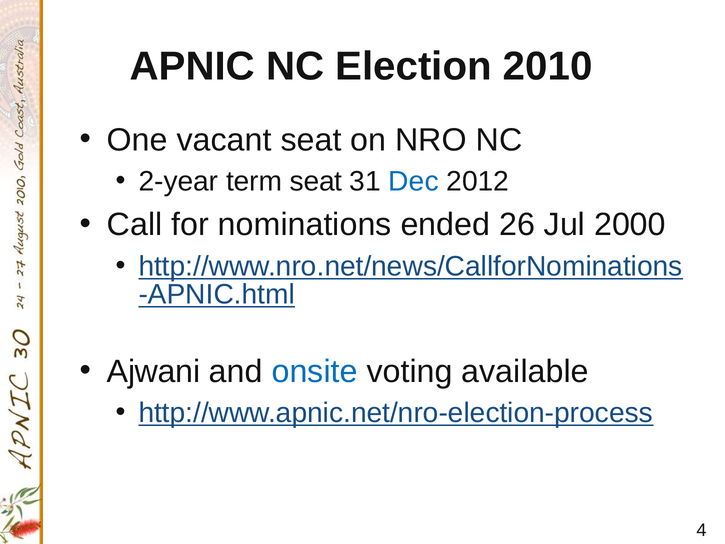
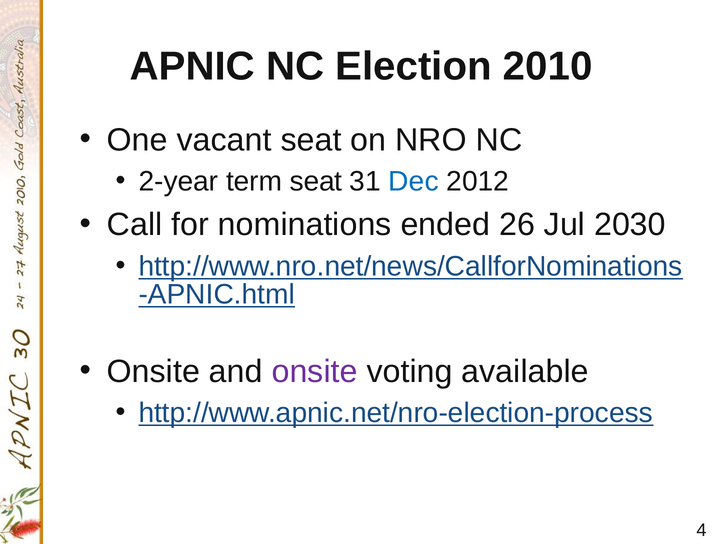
2000: 2000 -> 2030
Ajwani at (154, 371): Ajwani -> Onsite
onsite at (315, 371) colour: blue -> purple
